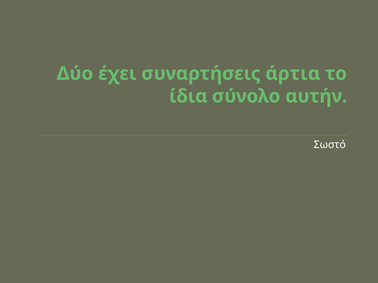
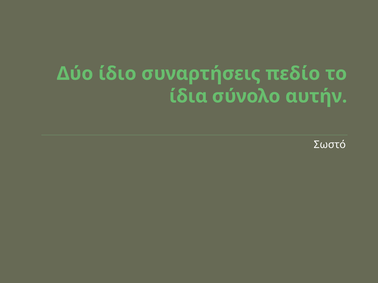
έχει: έχει -> ίδιο
άρτια: άρτια -> πεδίο
